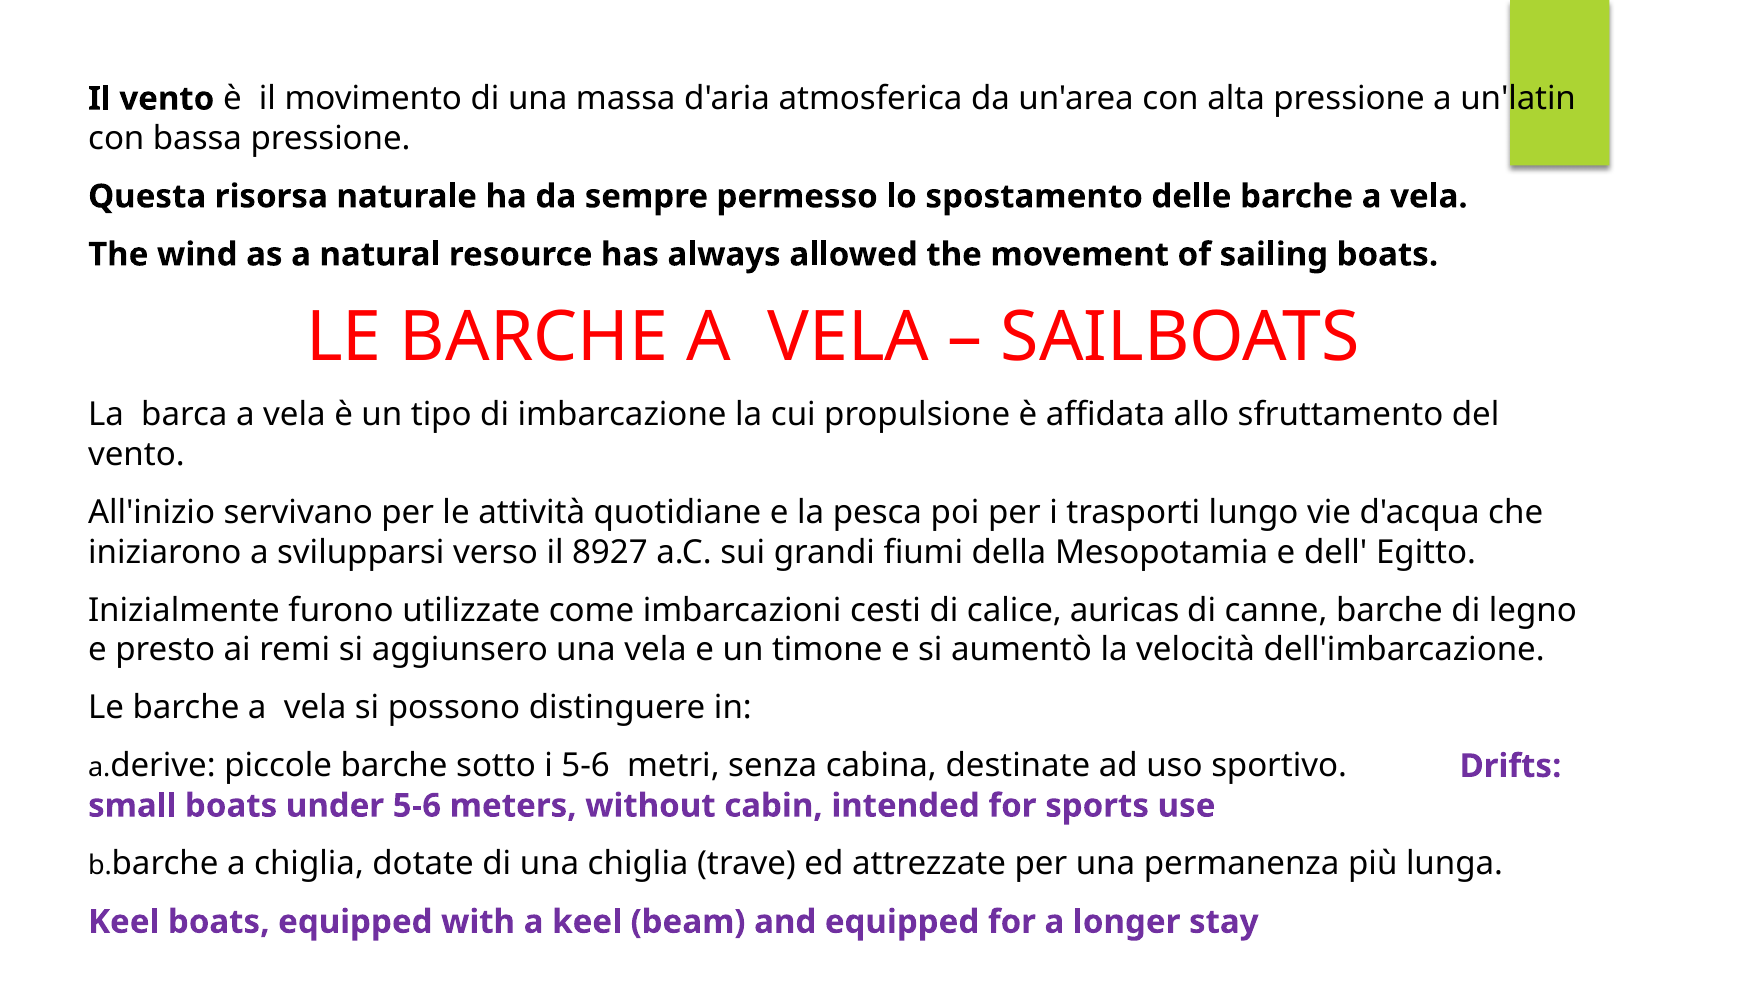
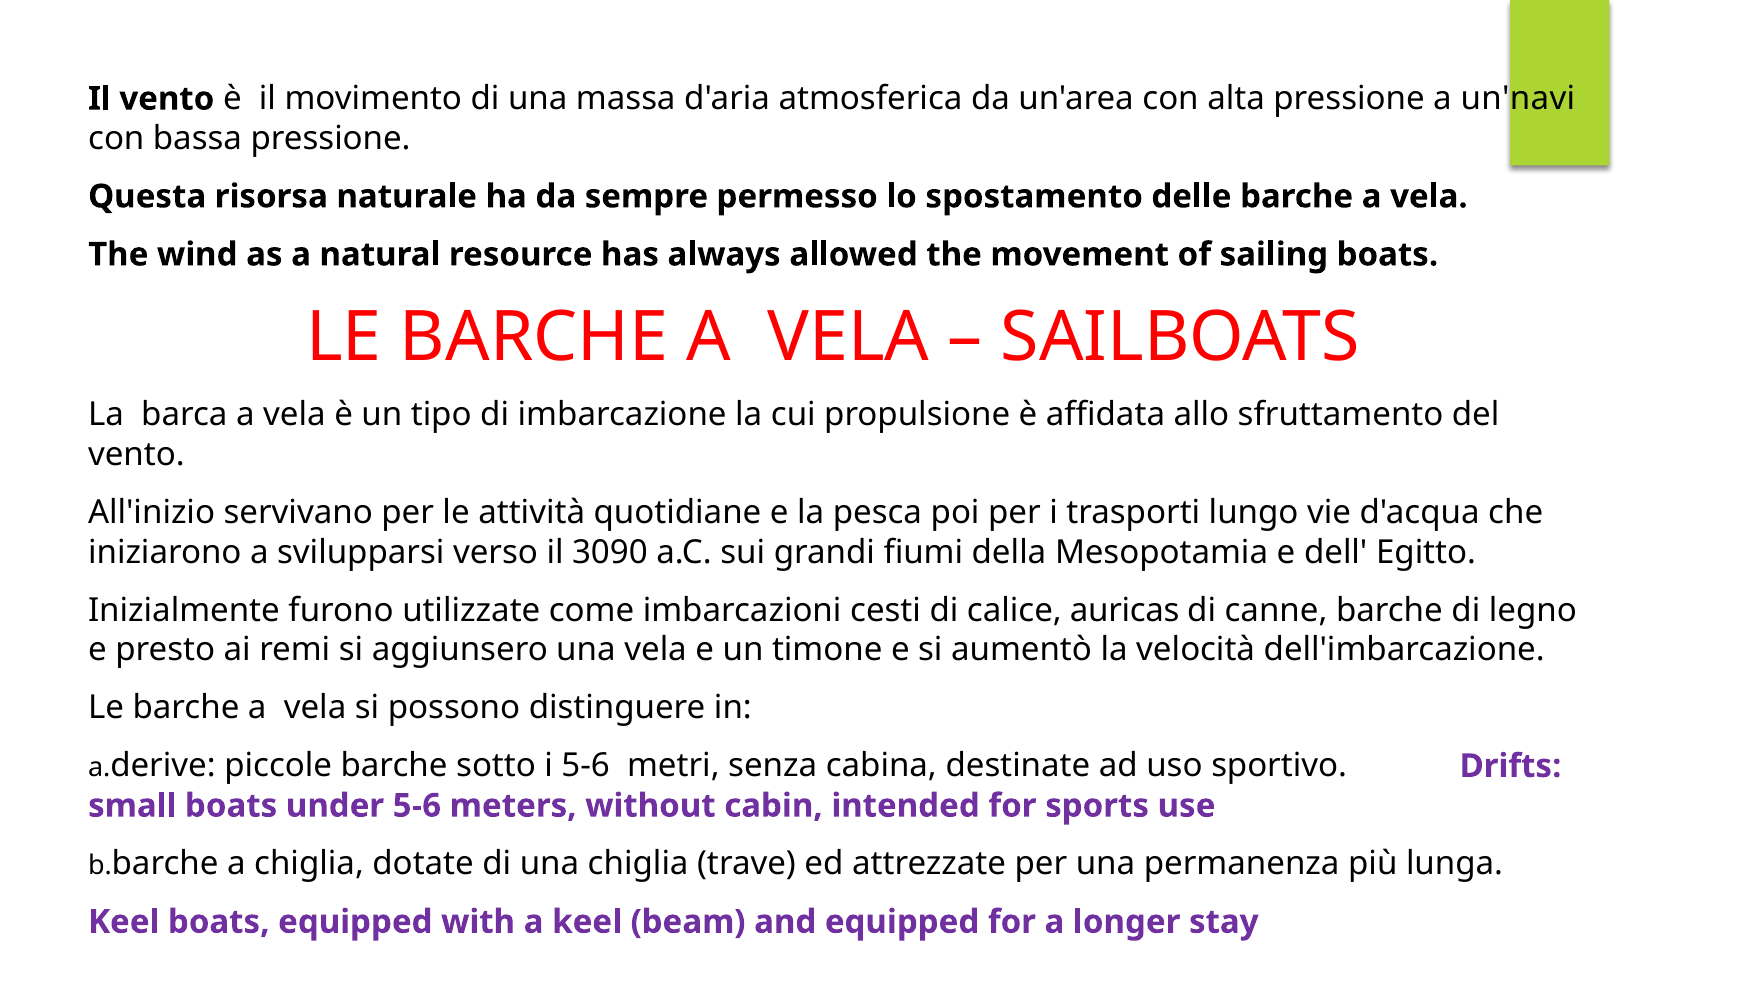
un'latin: un'latin -> un'navi
8927: 8927 -> 3090
